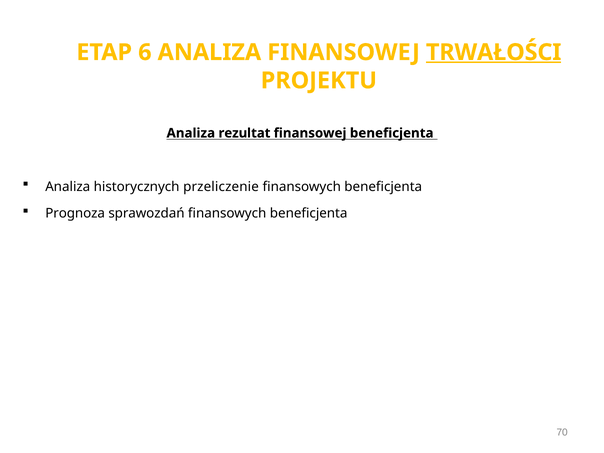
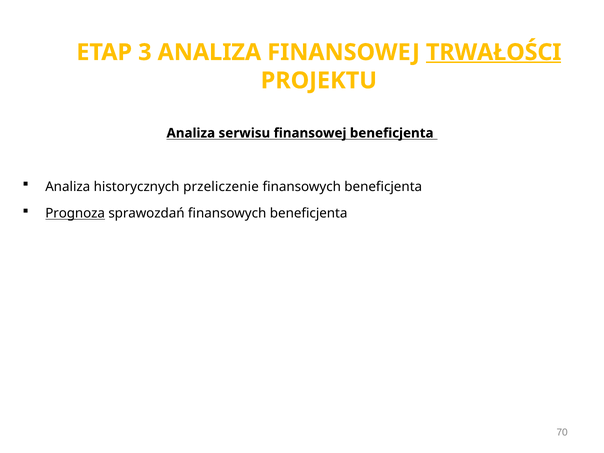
6: 6 -> 3
rezultat: rezultat -> serwisu
Prognoza underline: none -> present
